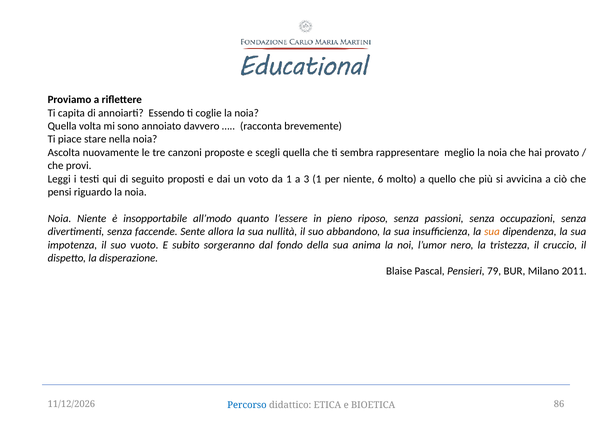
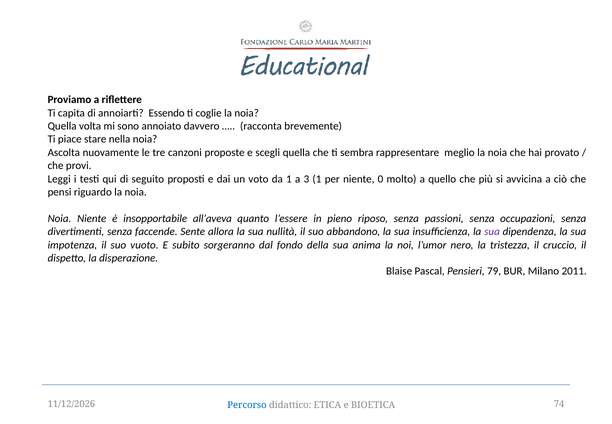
6: 6 -> 0
all’modo: all’modo -> all’aveva
sua at (492, 232) colour: orange -> purple
86: 86 -> 74
